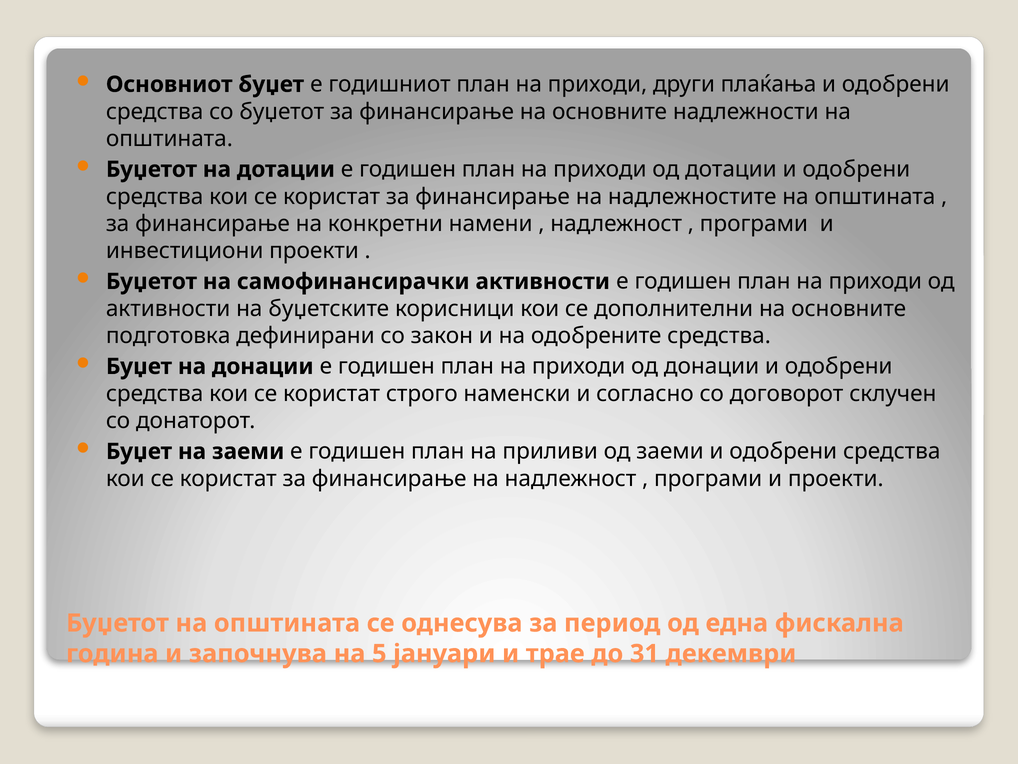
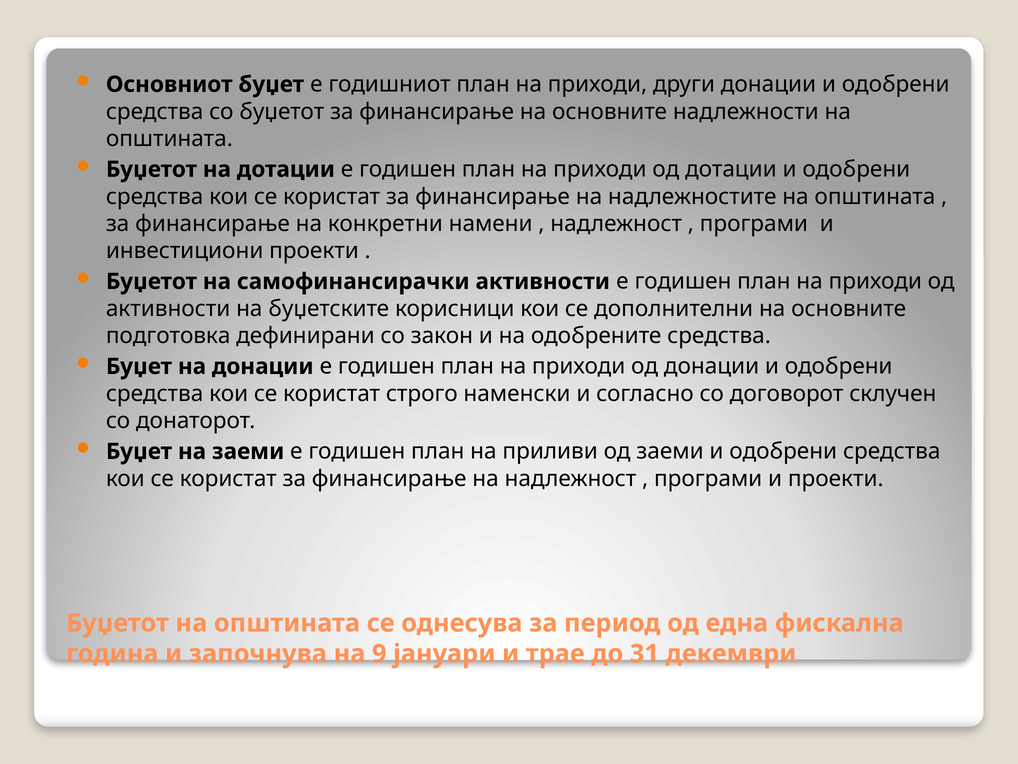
други плаќања: плаќања -> донации
5: 5 -> 9
